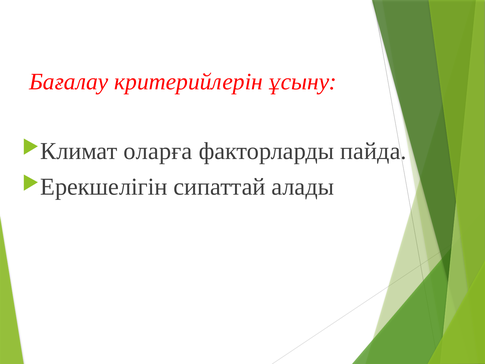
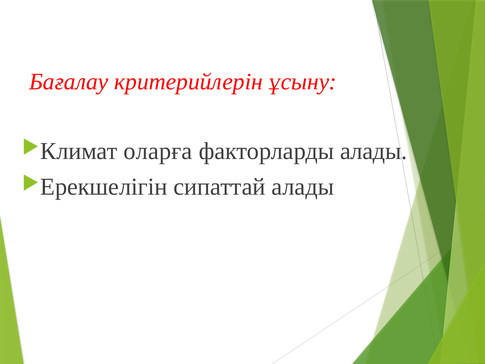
факторларды пайда: пайда -> алады
